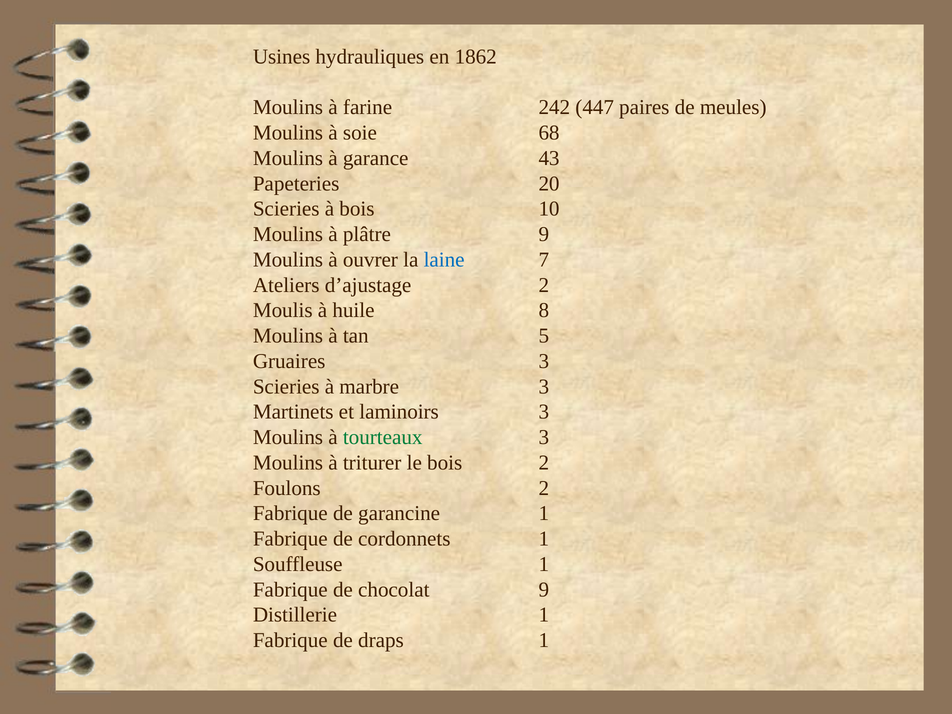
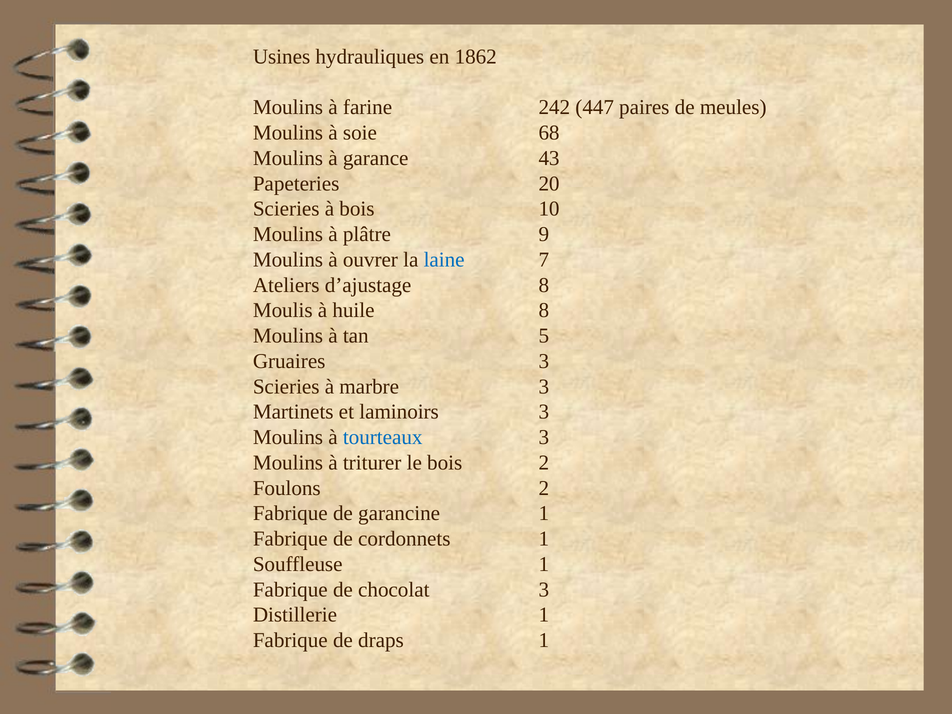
d’ajustage 2: 2 -> 8
tourteaux colour: green -> blue
chocolat 9: 9 -> 3
